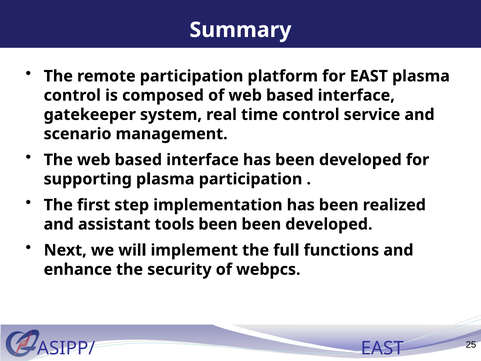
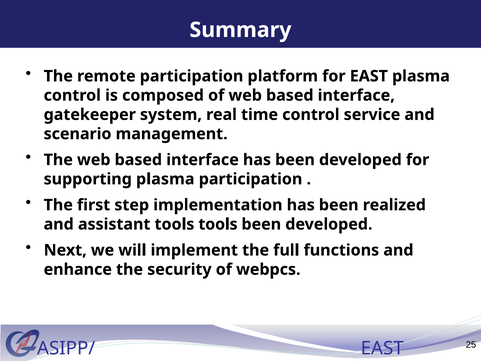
tools been: been -> tools
